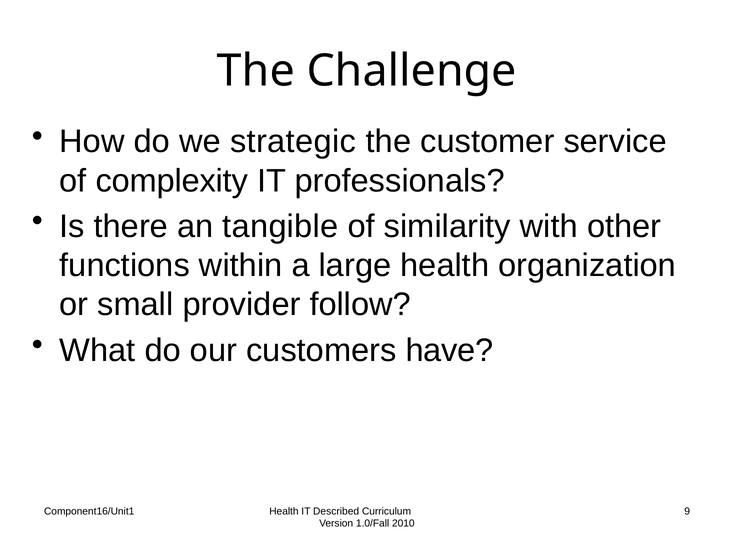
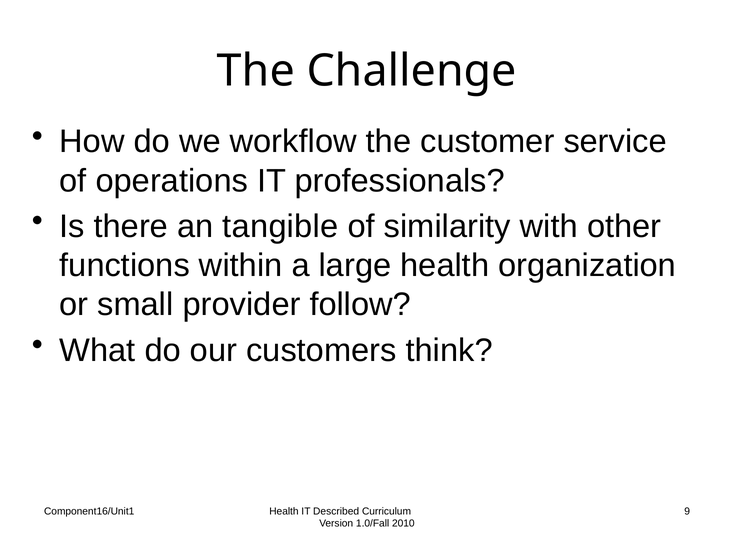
strategic: strategic -> workflow
complexity: complexity -> operations
have: have -> think
